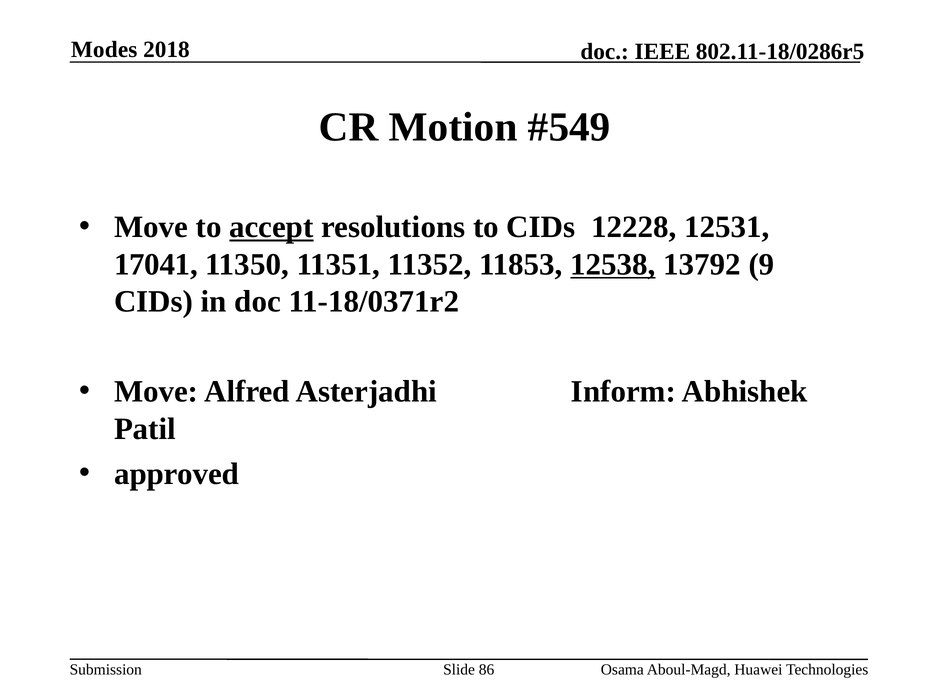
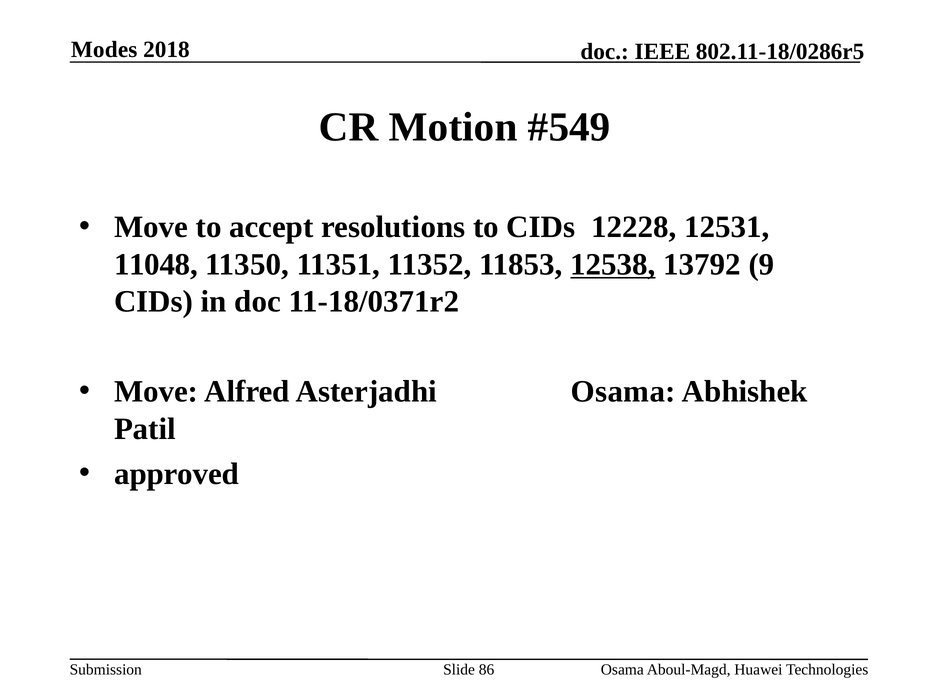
accept underline: present -> none
17041: 17041 -> 11048
Asterjadhi Inform: Inform -> Osama
